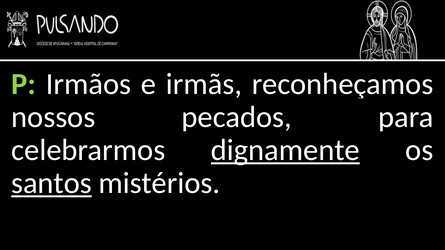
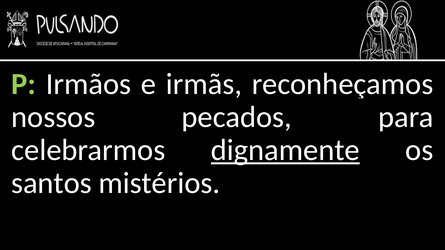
santos underline: present -> none
